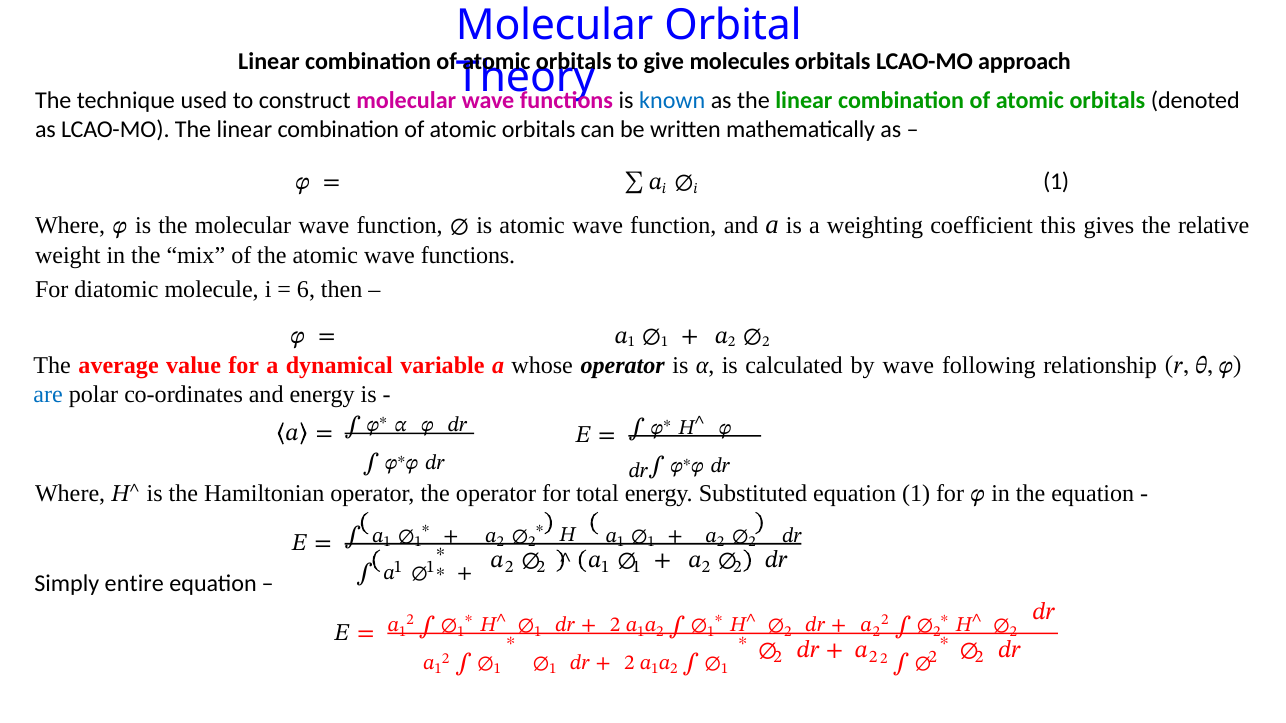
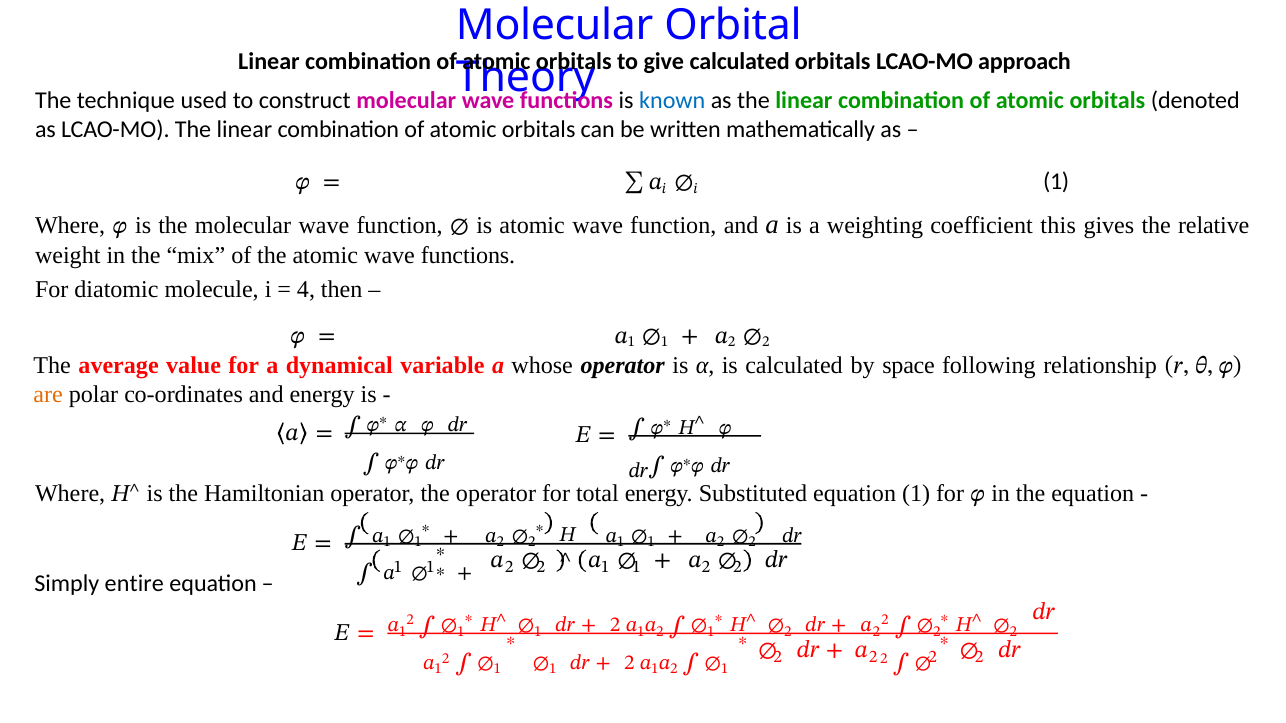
give molecules: molecules -> calculated
6: 6 -> 4
by wave: wave -> space
are colour: blue -> orange
